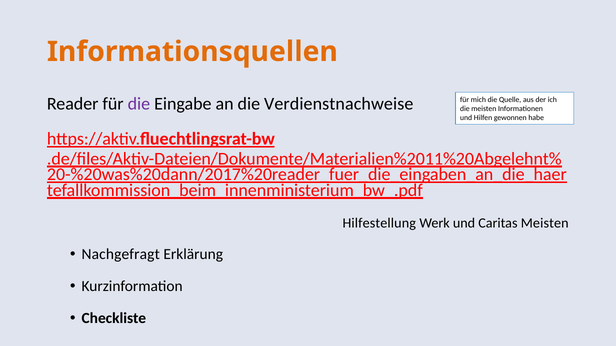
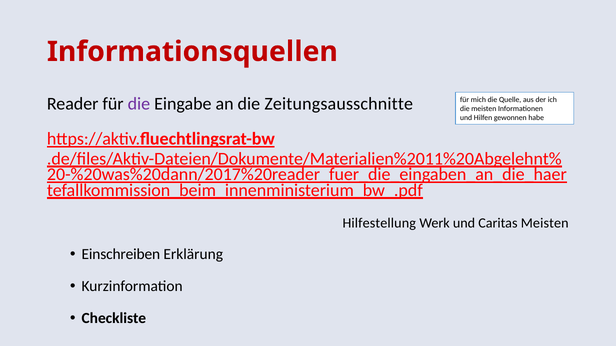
Informationsquellen colour: orange -> red
Verdienstnachweise: Verdienstnachweise -> Zeitungsausschnitte
Nachgefragt: Nachgefragt -> Einschreiben
